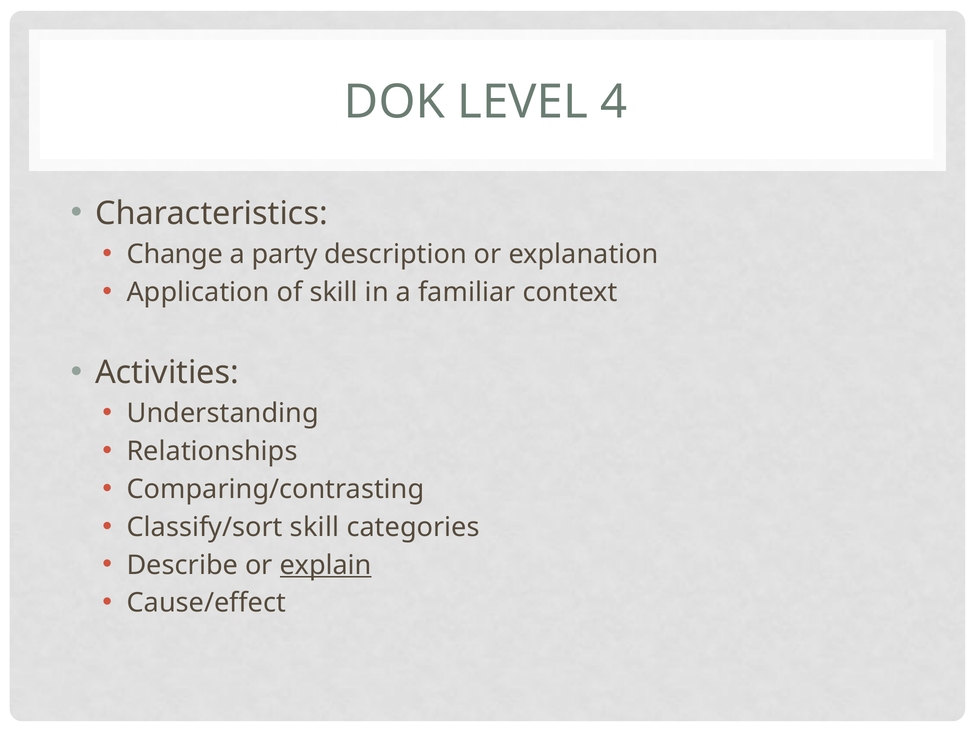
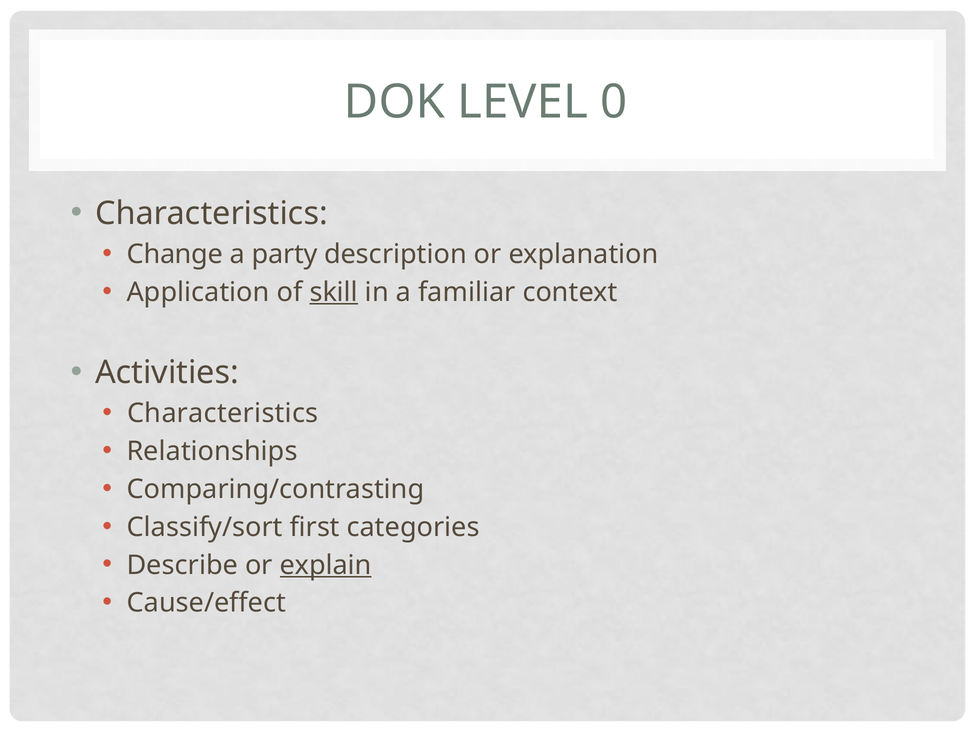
4: 4 -> 0
skill at (334, 292) underline: none -> present
Understanding at (223, 414): Understanding -> Characteristics
Classify/sort skill: skill -> first
